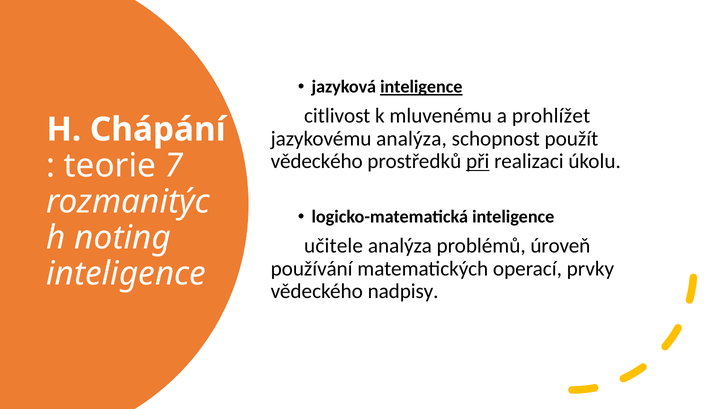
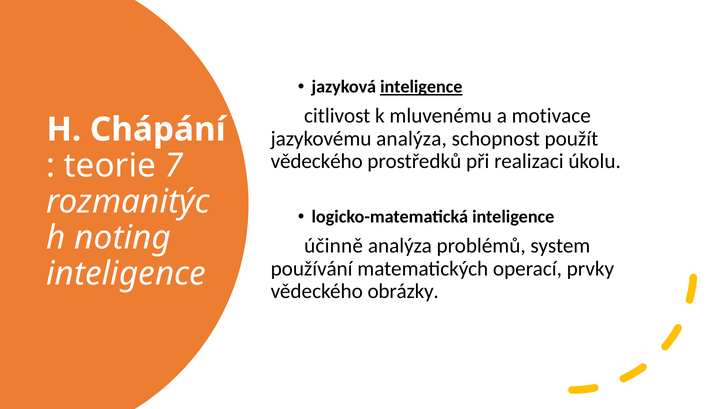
prohlížet: prohlížet -> motivace
při underline: present -> none
učitele: učitele -> účinně
úroveň: úroveň -> system
nadpisy: nadpisy -> obrázky
